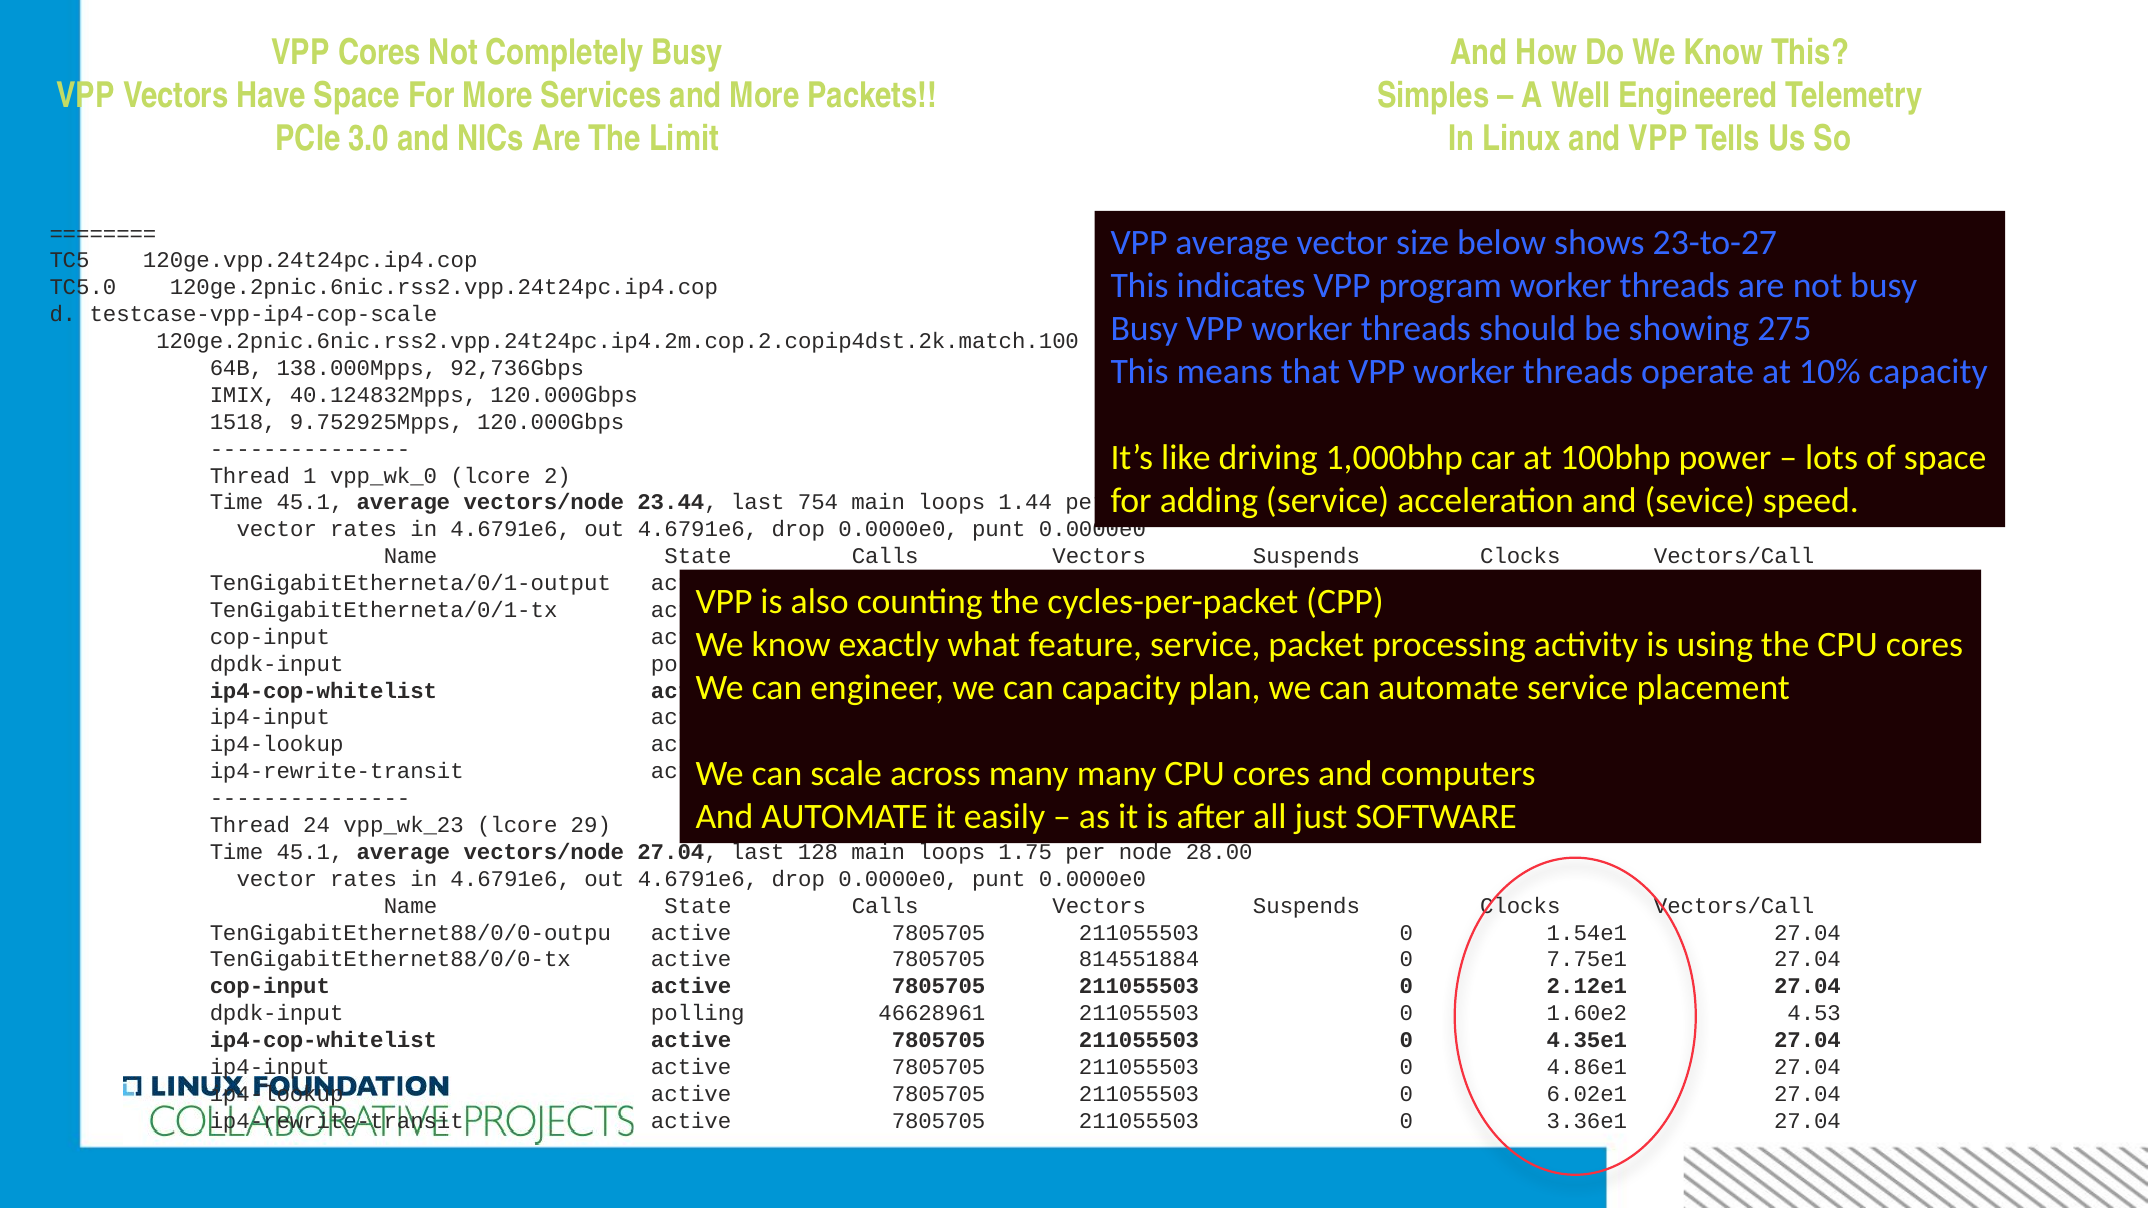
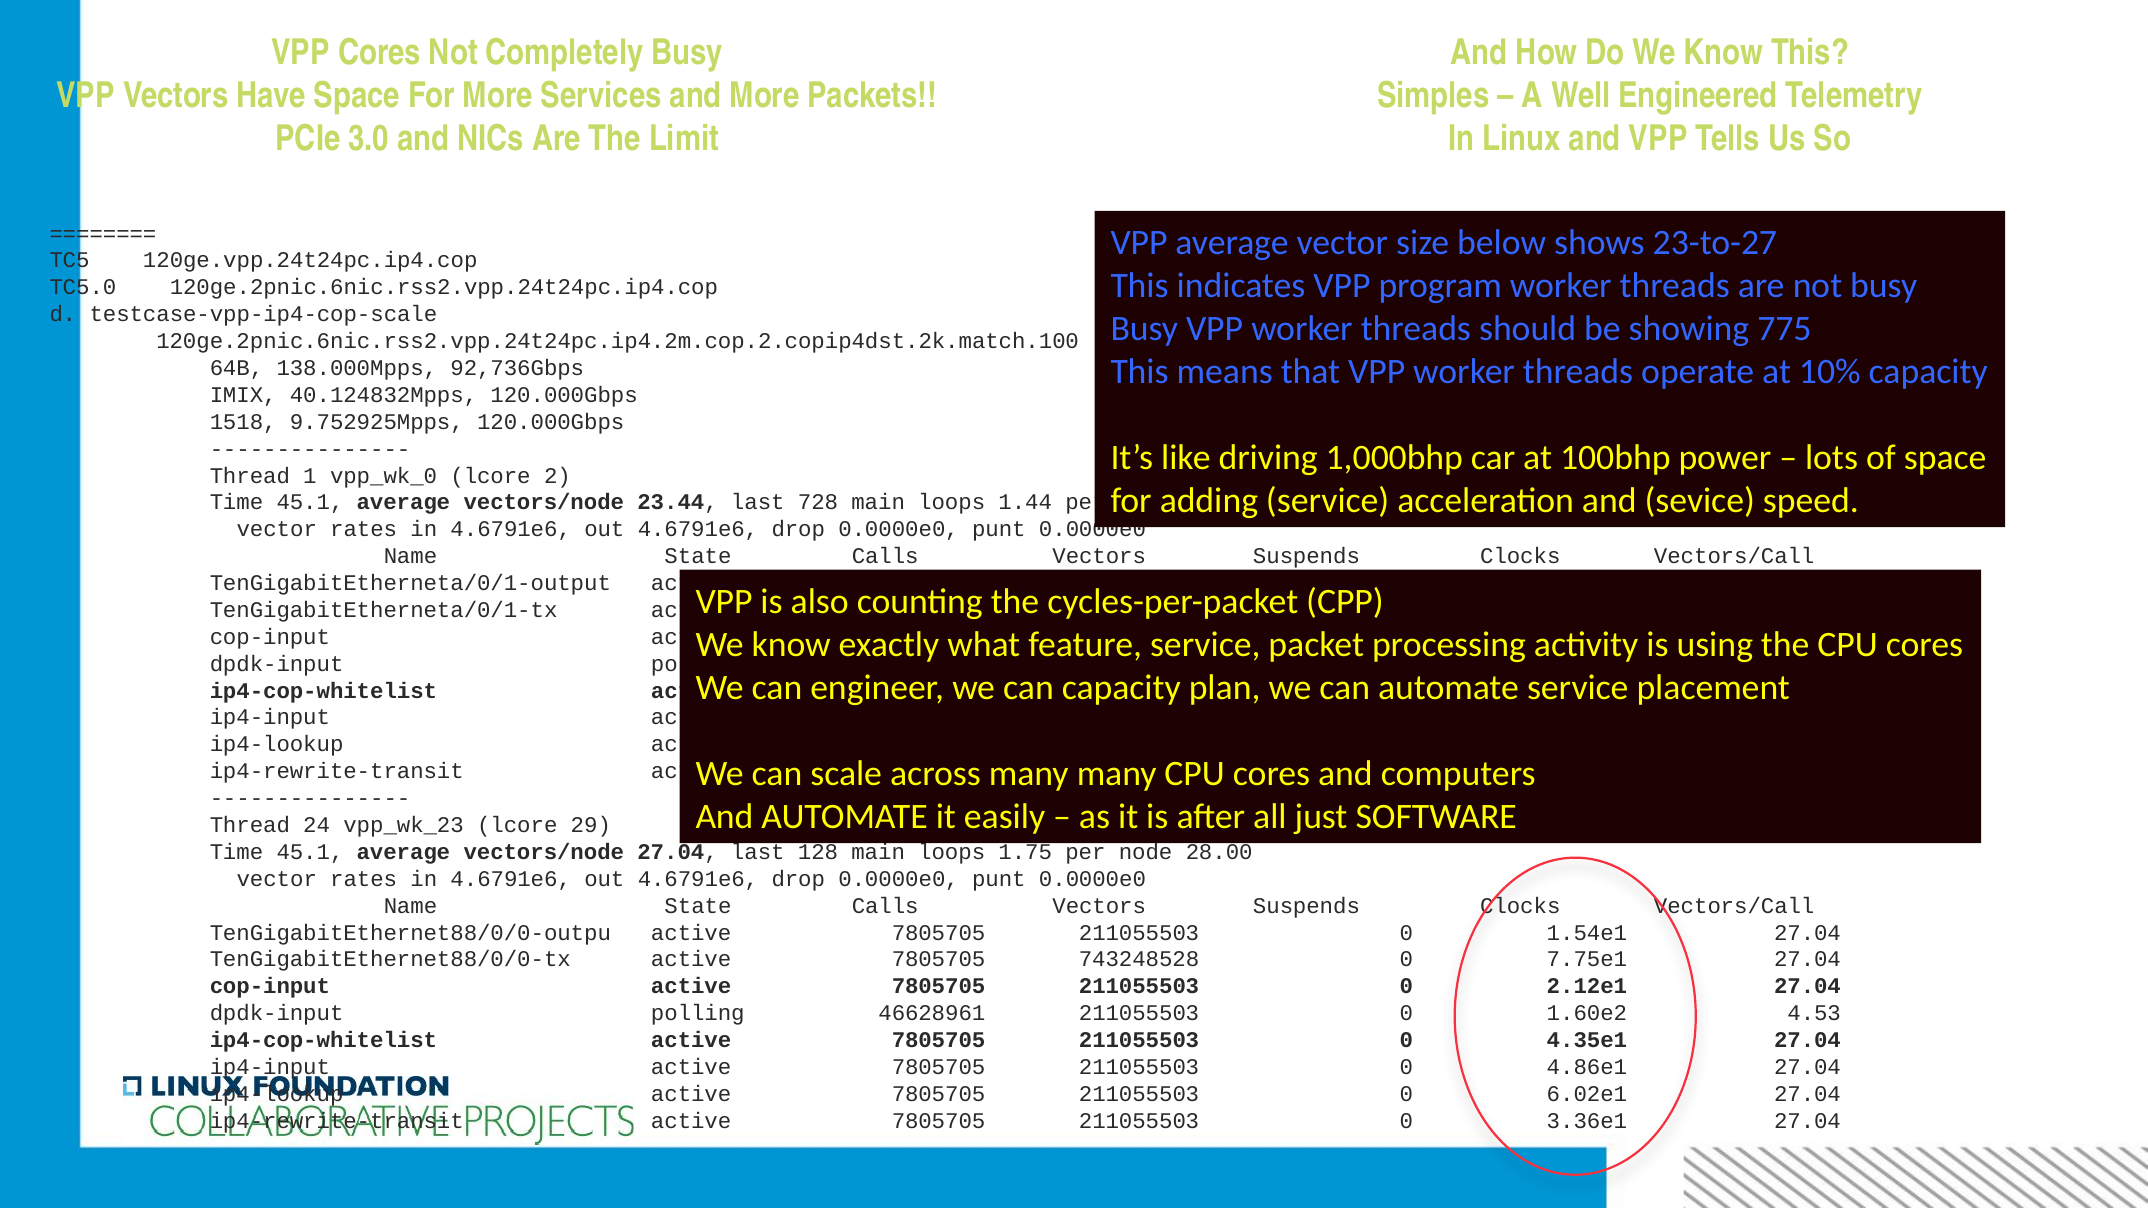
275: 275 -> 775
754: 754 -> 728
814551884: 814551884 -> 743248528
